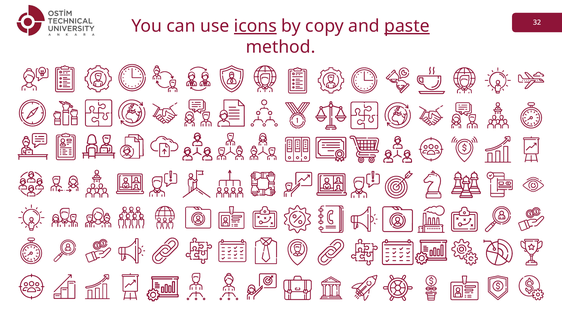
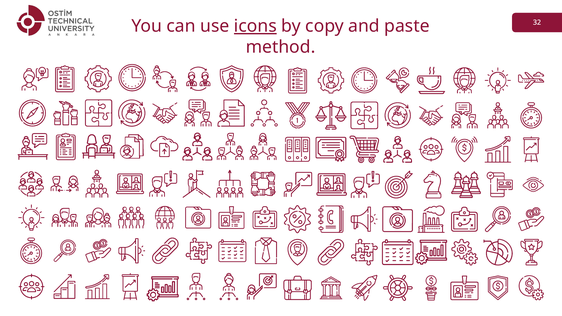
paste underline: present -> none
